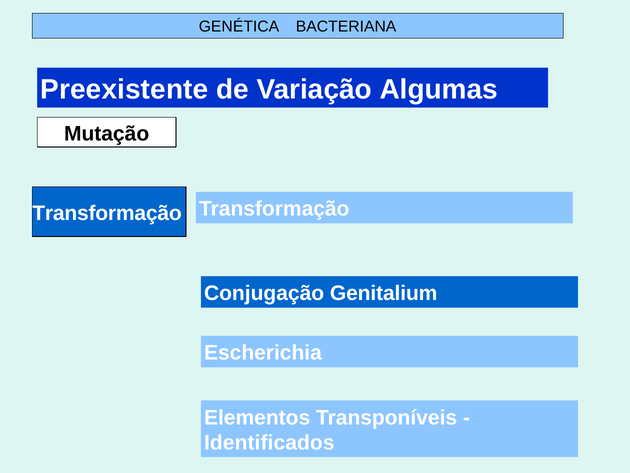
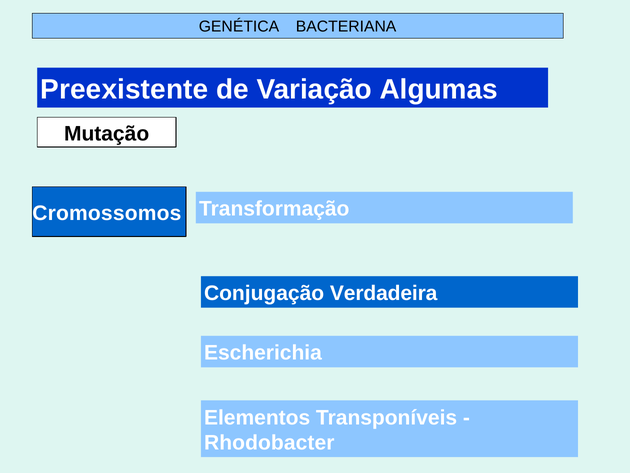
Transformação at (107, 213): Transformação -> Cromossomos
Genitalium: Genitalium -> Verdadeira
Identificados: Identificados -> Rhodobacter
